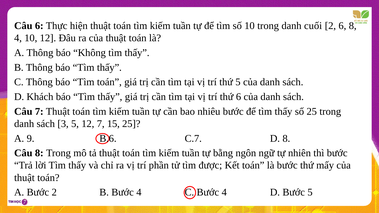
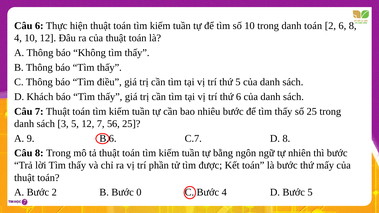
danh cuối: cuối -> toán
Tìm toán: toán -> điều
15: 15 -> 56
B Bước 4: 4 -> 0
